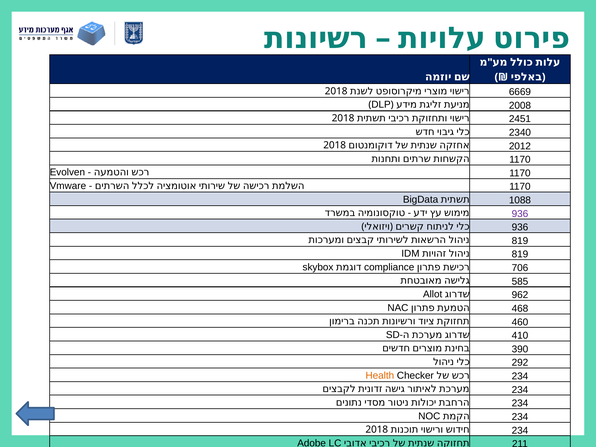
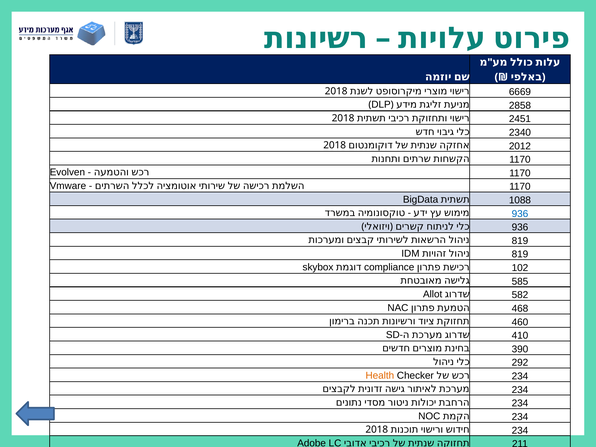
2008: 2008 -> 2858
936 at (520, 214) colour: purple -> blue
706: 706 -> 102
962: 962 -> 582
